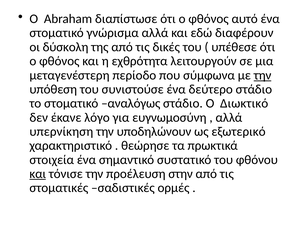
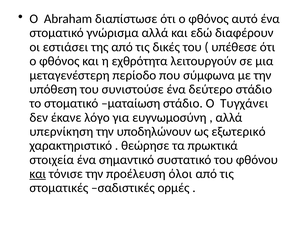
δύσκολη: δύσκολη -> εστιάσει
την at (263, 75) underline: present -> none
αναλόγως: αναλόγως -> ματαίωση
Διωκτικό: Διωκτικό -> Τυγχάνει
στην: στην -> όλοι
